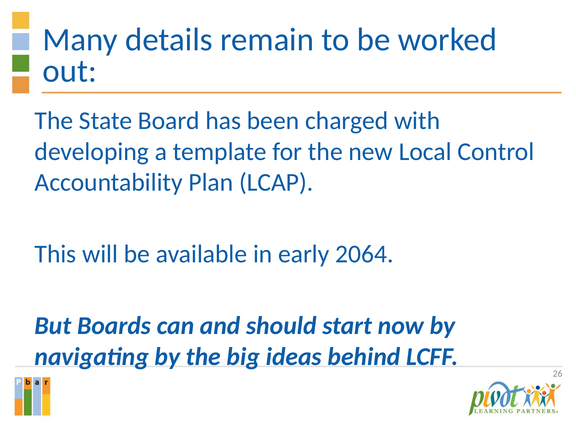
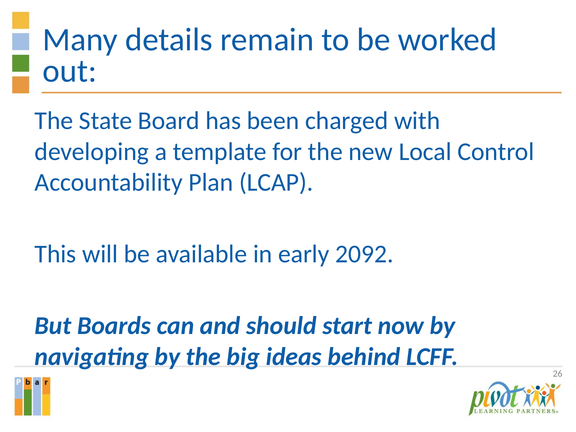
2064: 2064 -> 2092
